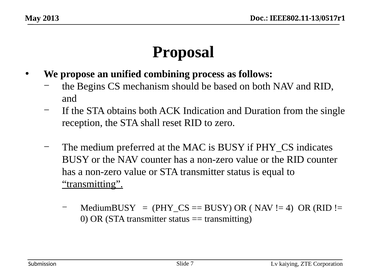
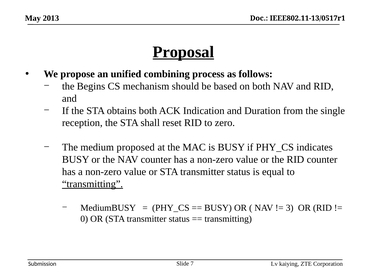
Proposal underline: none -> present
preferred: preferred -> proposed
4: 4 -> 3
